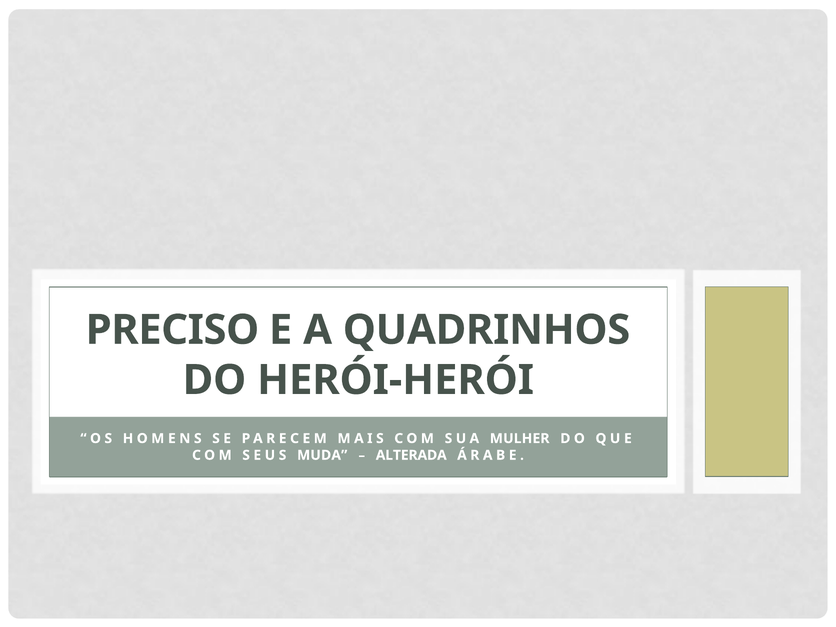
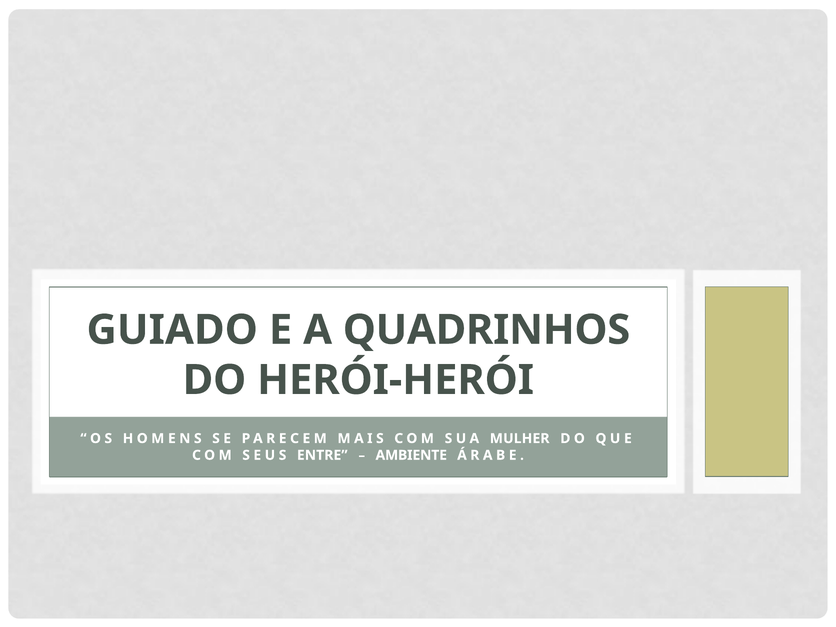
PRECISO: PRECISO -> GUIADO
MUDA: MUDA -> ENTRE
ALTERADA: ALTERADA -> AMBIENTE
